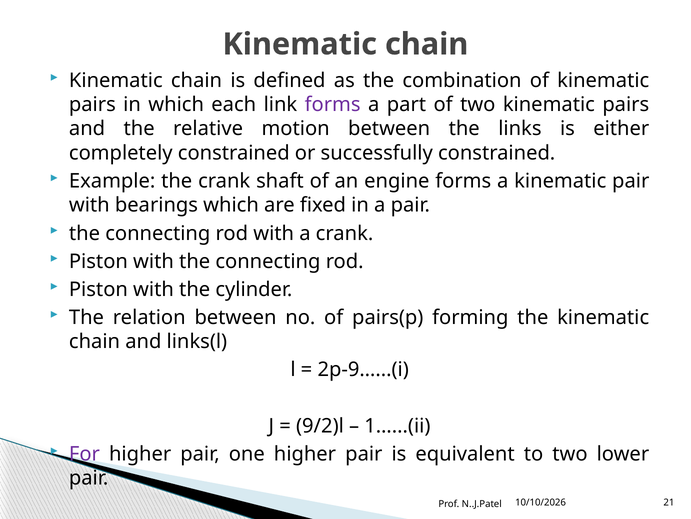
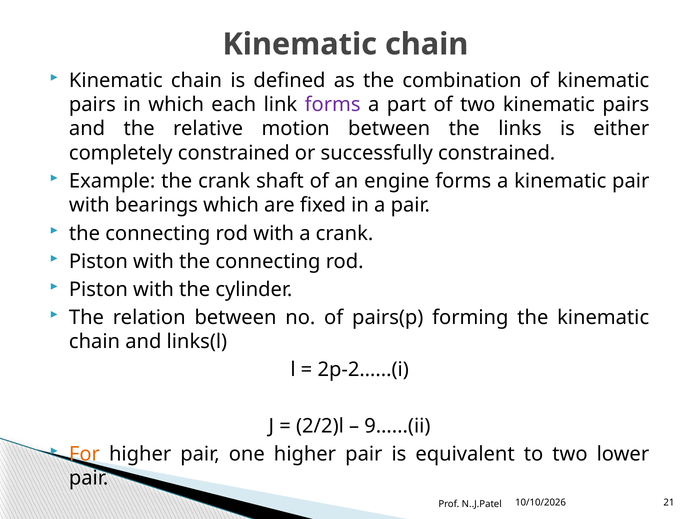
2p-9…...(i: 2p-9…...(i -> 2p-2…...(i
9/2)l: 9/2)l -> 2/2)l
1…...(ii: 1…...(ii -> 9…...(ii
For colour: purple -> orange
